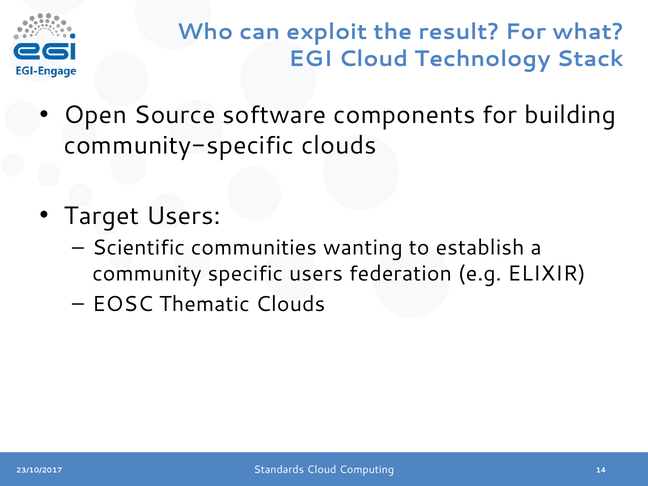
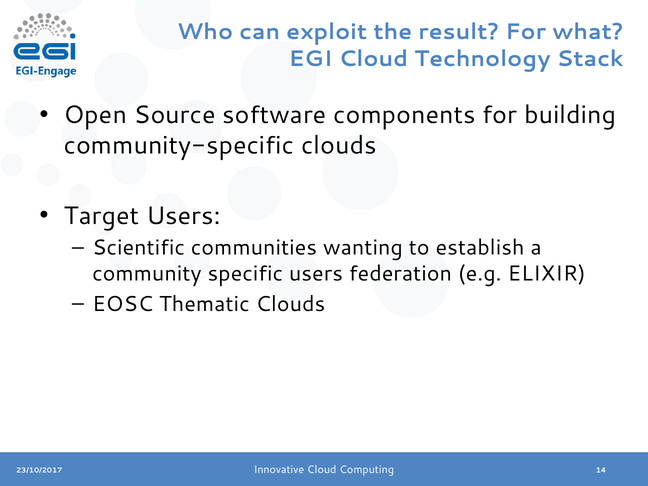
Standards: Standards -> Innovative
